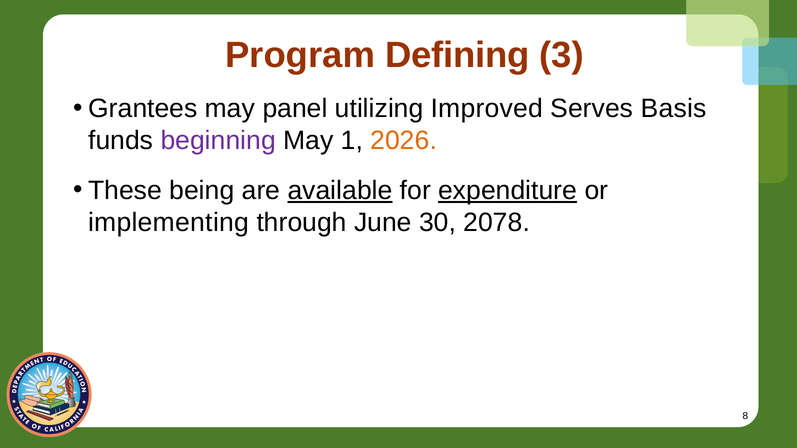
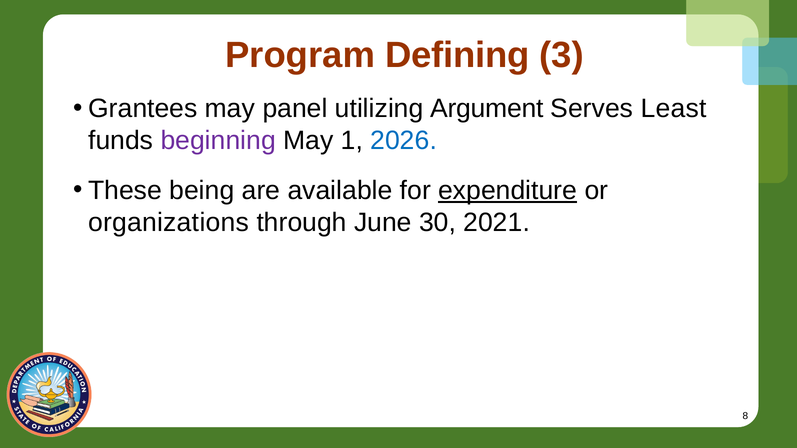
Improved: Improved -> Argument
Basis: Basis -> Least
2026 colour: orange -> blue
available underline: present -> none
implementing: implementing -> organizations
2078: 2078 -> 2021
